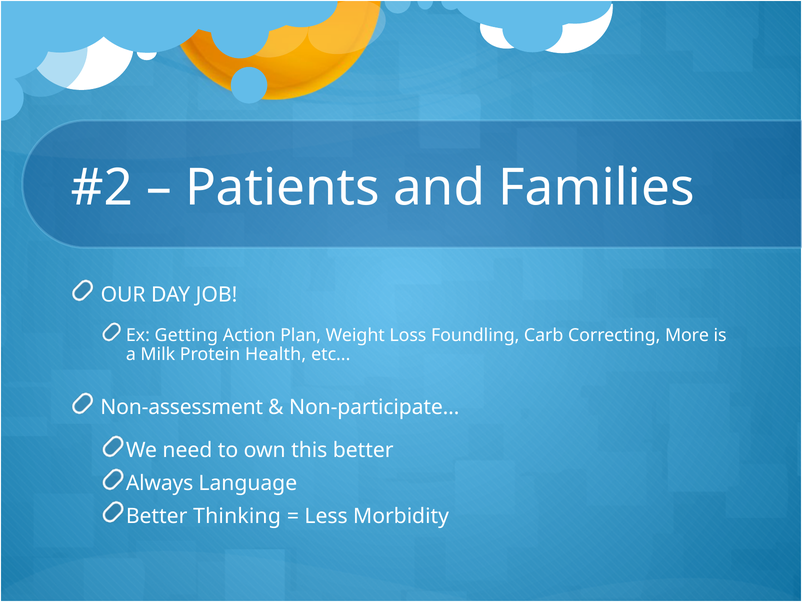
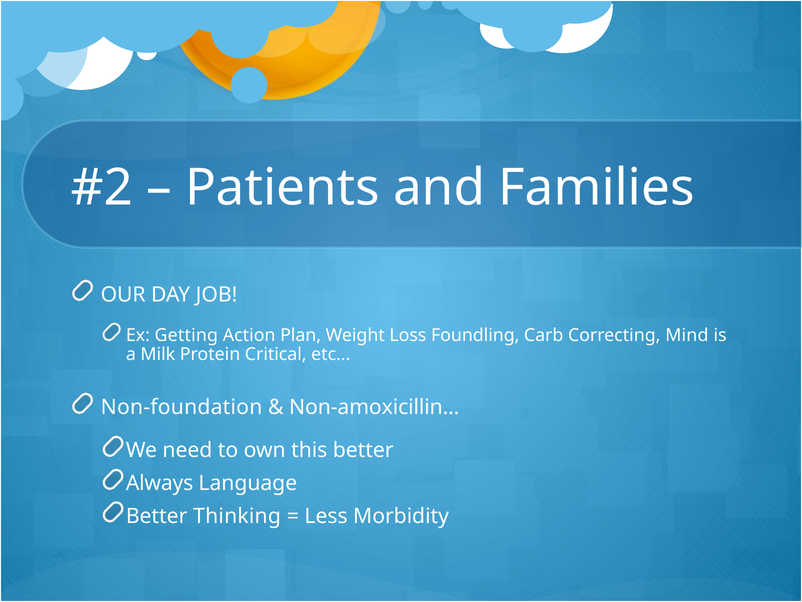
More: More -> Mind
Health: Health -> Critical
Non-assessment: Non-assessment -> Non-foundation
Non-participate…: Non-participate… -> Non-amoxicillin…
